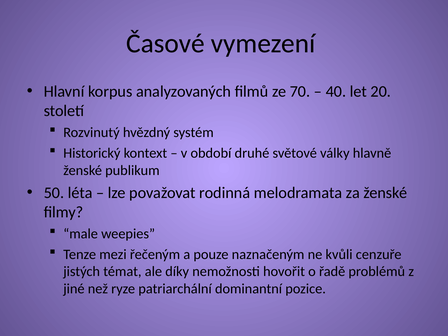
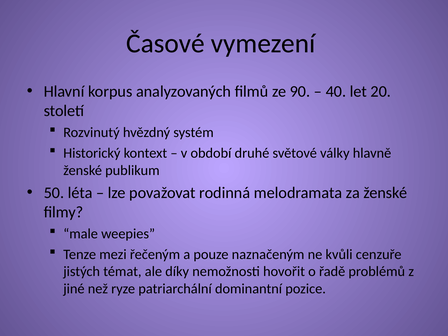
70: 70 -> 90
